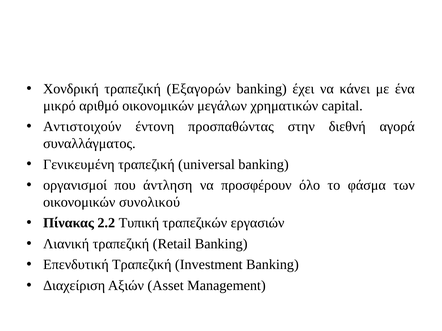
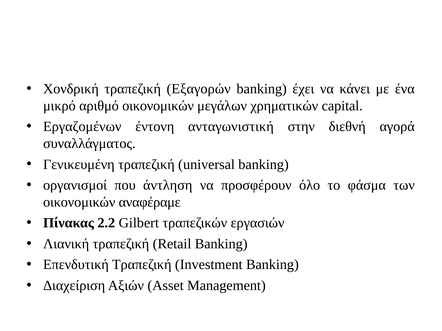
Αντιστοιχούν: Αντιστοιχούν -> Εργαζομένων
προσπαθώντας: προσπαθώντας -> ανταγωνιστική
συνολικού: συνολικού -> αναφέραμε
Τυπική: Τυπική -> Gilbert
